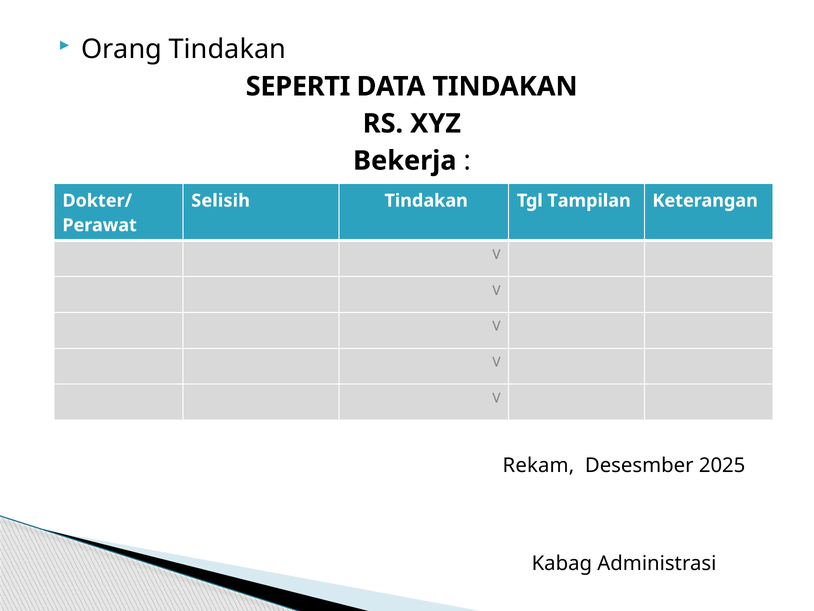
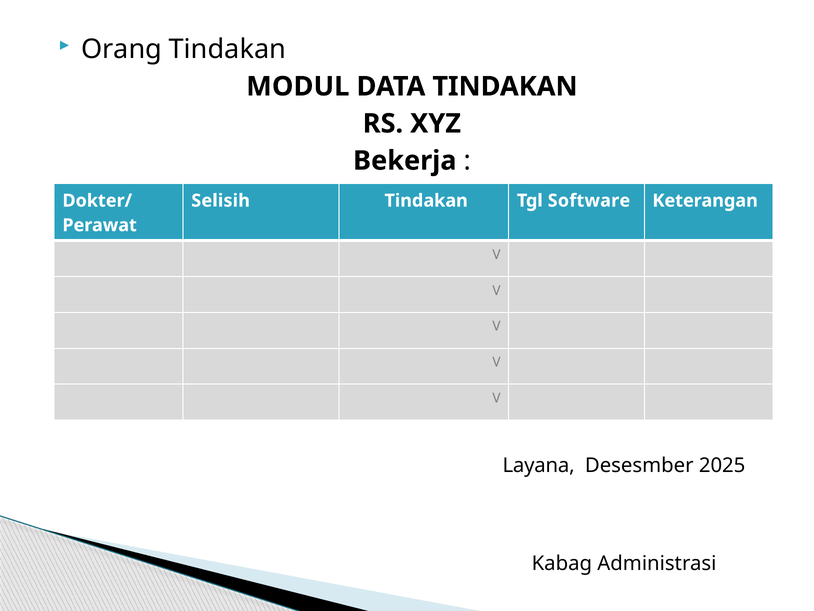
SEPERTI: SEPERTI -> MODUL
Tampilan: Tampilan -> Software
Rekam: Rekam -> Layana
